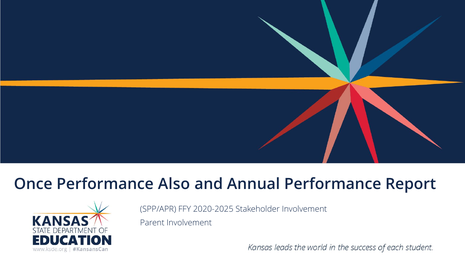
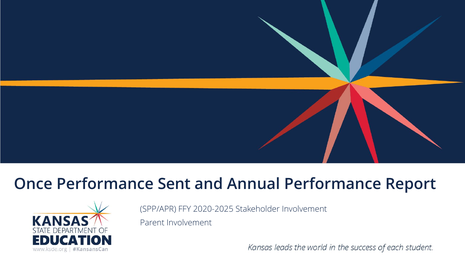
Also: Also -> Sent
